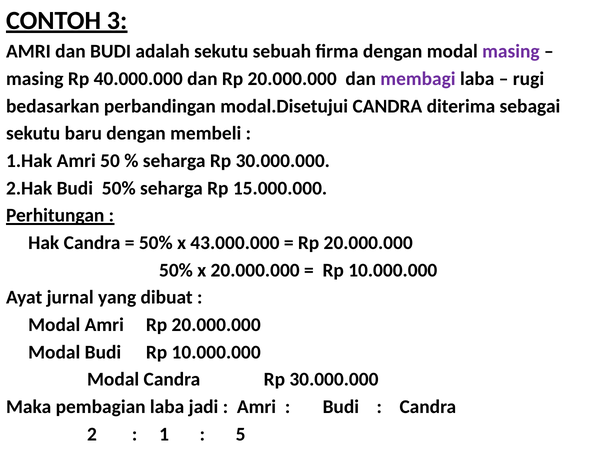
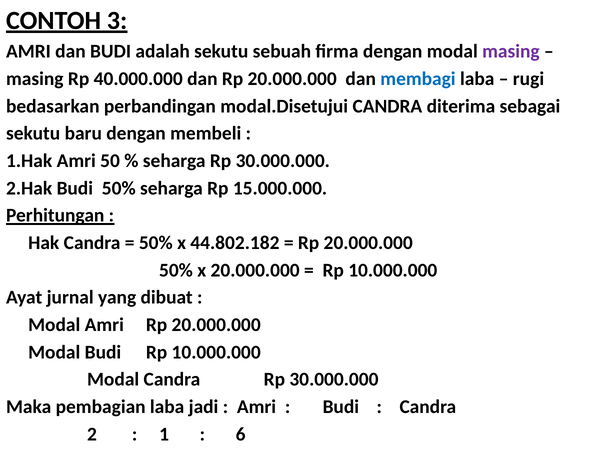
membagi colour: purple -> blue
43.000.000: 43.000.000 -> 44.802.182
5: 5 -> 6
